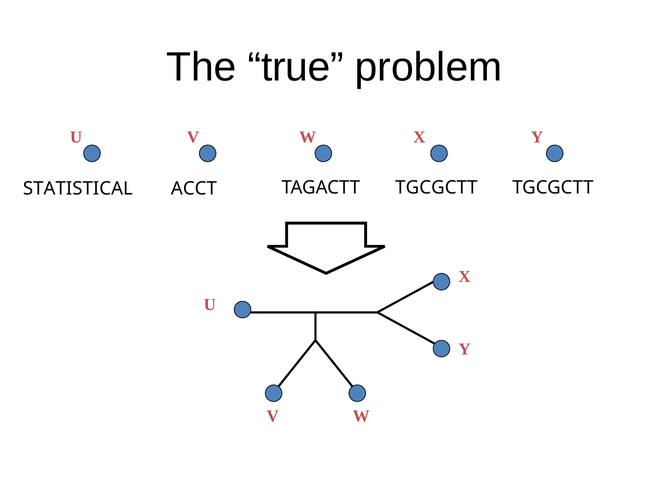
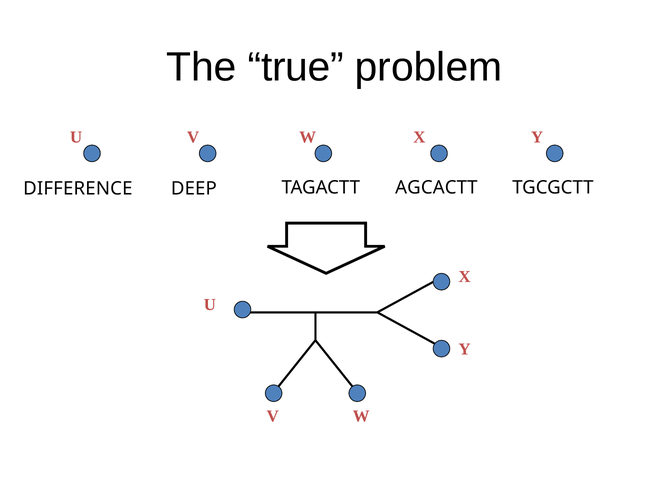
STATISTICAL: STATISTICAL -> DIFFERENCE
ACCT: ACCT -> DEEP
TAGACTT TGCGCTT: TGCGCTT -> AGCACTT
